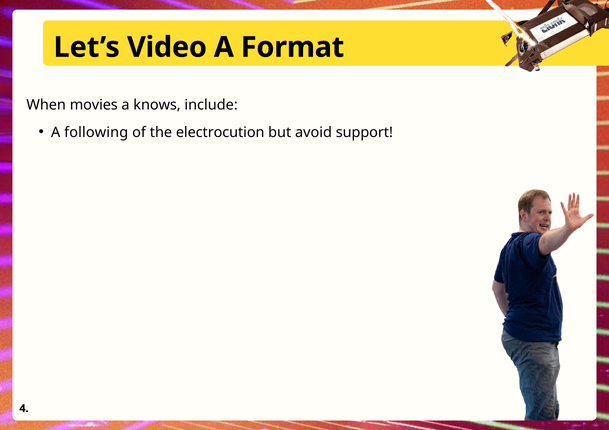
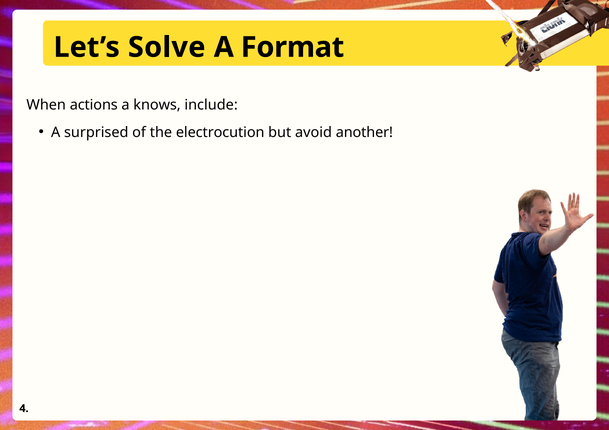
Video: Video -> Solve
movies: movies -> actions
following: following -> surprised
support: support -> another
